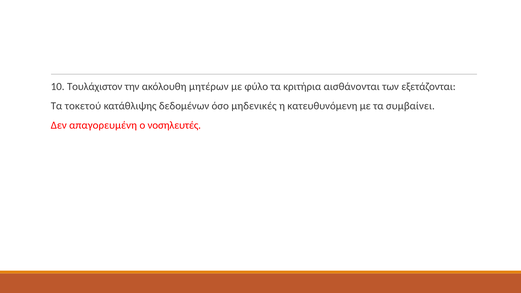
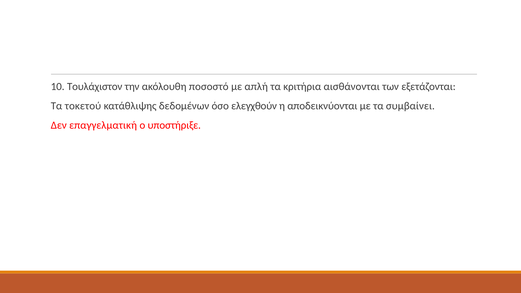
μητέρων: μητέρων -> ποσοστό
φύλο: φύλο -> απλή
μηδενικές: μηδενικές -> ελεγχθούν
κατευθυνόμενη: κατευθυνόμενη -> αποδεικνύονται
απαγορευμένη: απαγορευμένη -> επαγγελματική
νοσηλευτές: νοσηλευτές -> υποστήριξε
